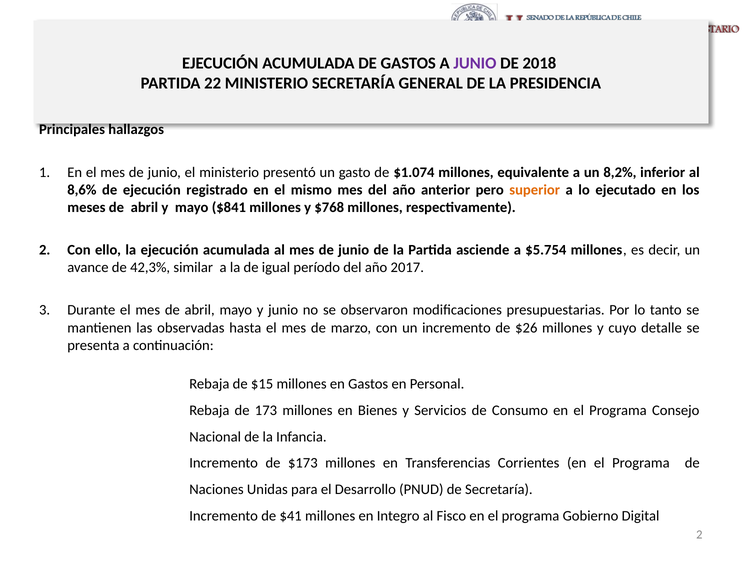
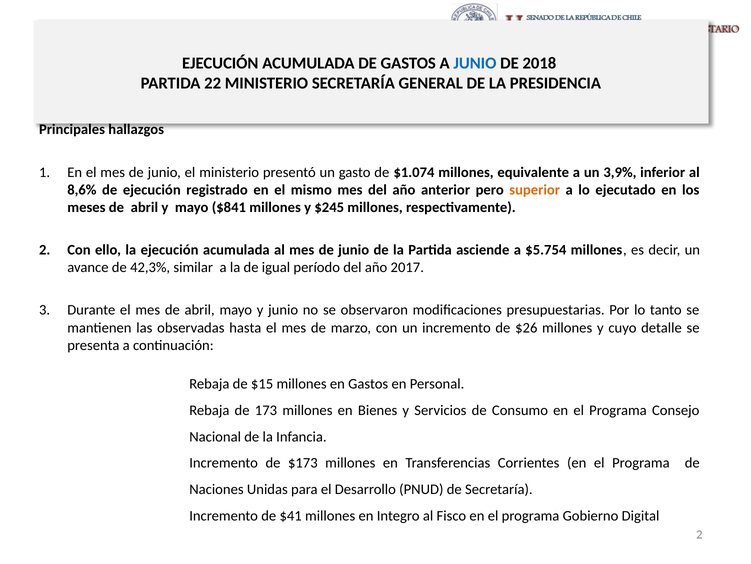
JUNIO at (475, 63) colour: purple -> blue
8,2%: 8,2% -> 3,9%
$768: $768 -> $245
